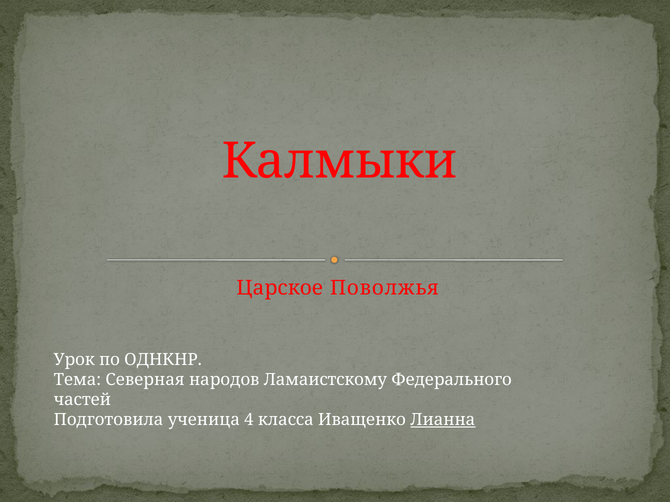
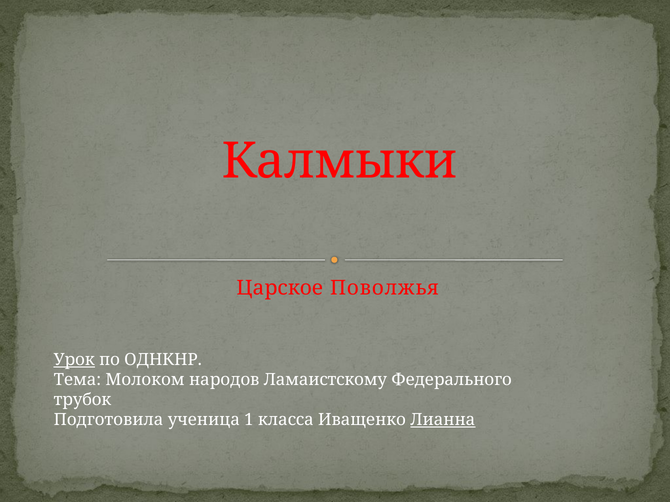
Урок underline: none -> present
Северная: Северная -> Молоком
частей: частей -> трубок
4: 4 -> 1
